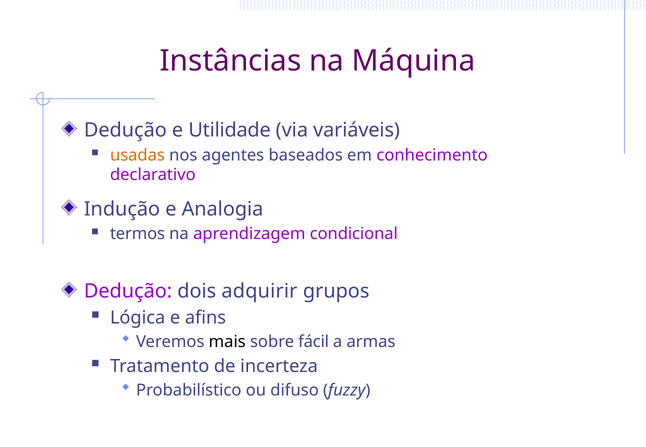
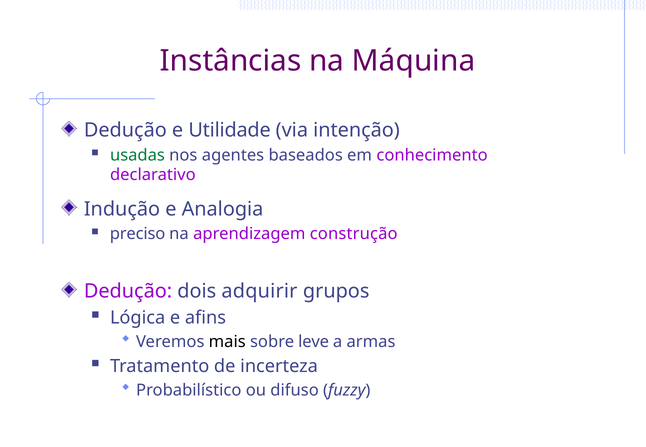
variáveis: variáveis -> intenção
usadas colour: orange -> green
termos: termos -> preciso
condicional: condicional -> construção
fácil: fácil -> leve
